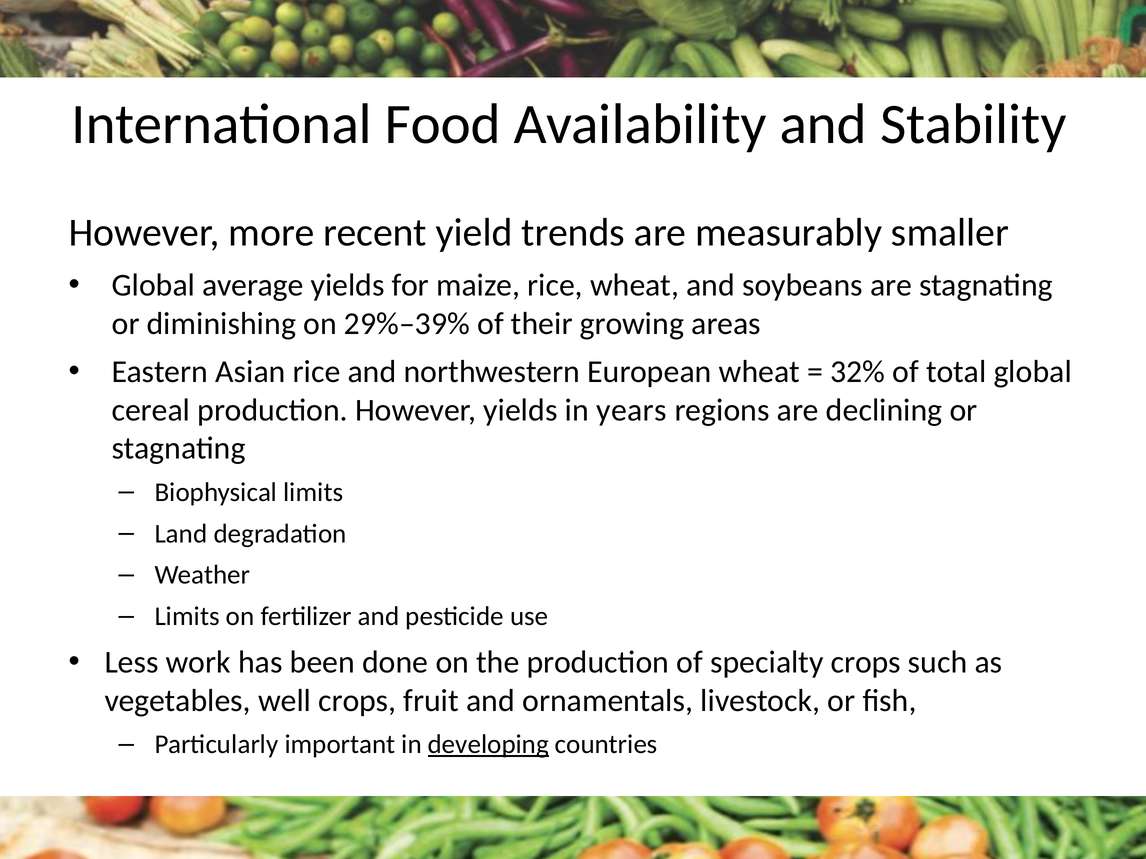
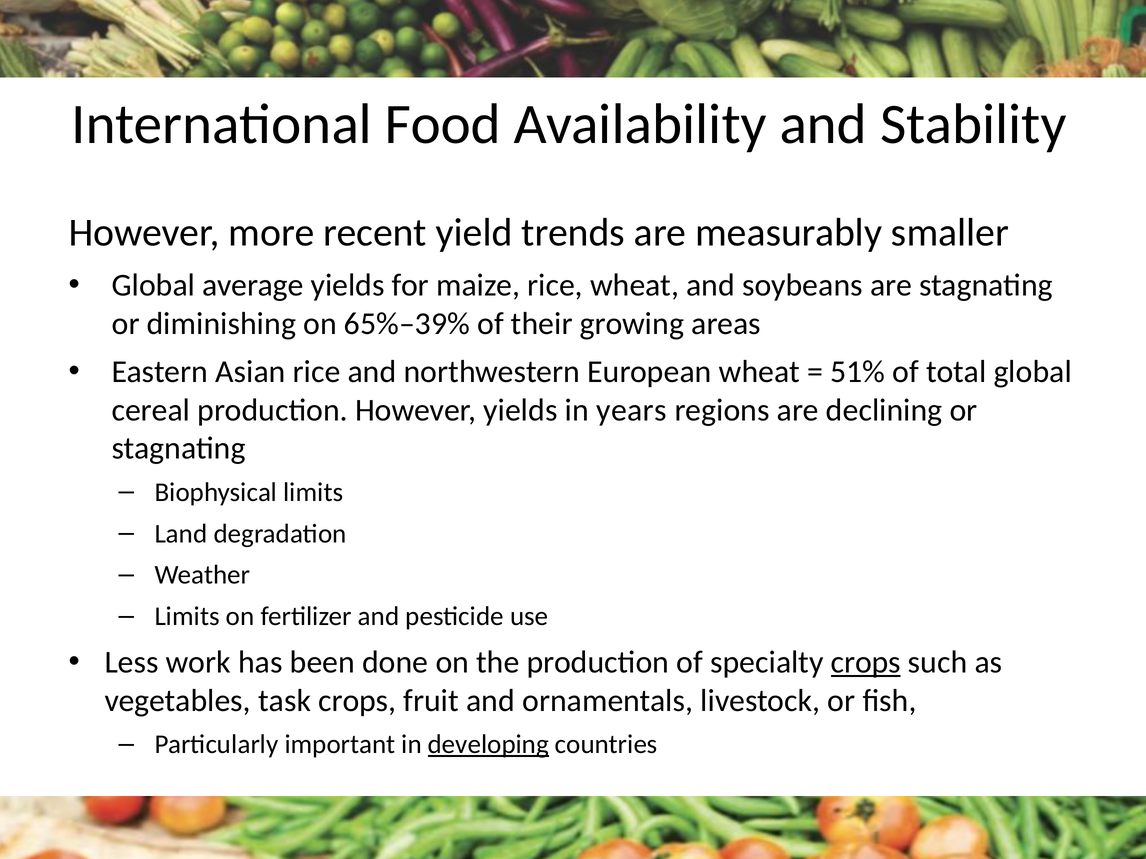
29%–39%: 29%–39% -> 65%–39%
32%: 32% -> 51%
crops at (866, 663) underline: none -> present
well: well -> task
